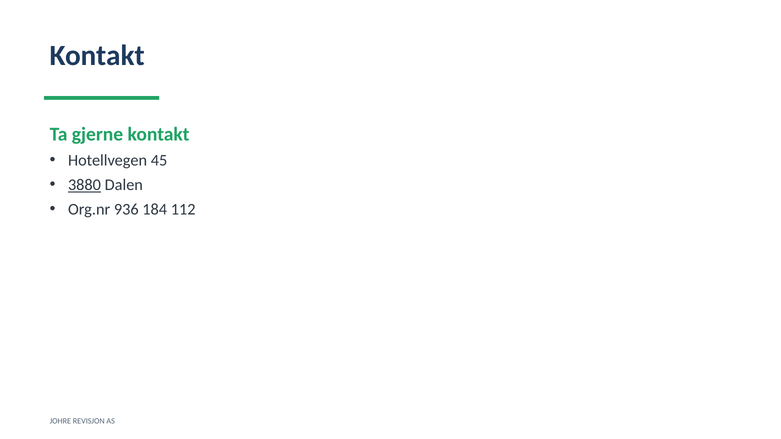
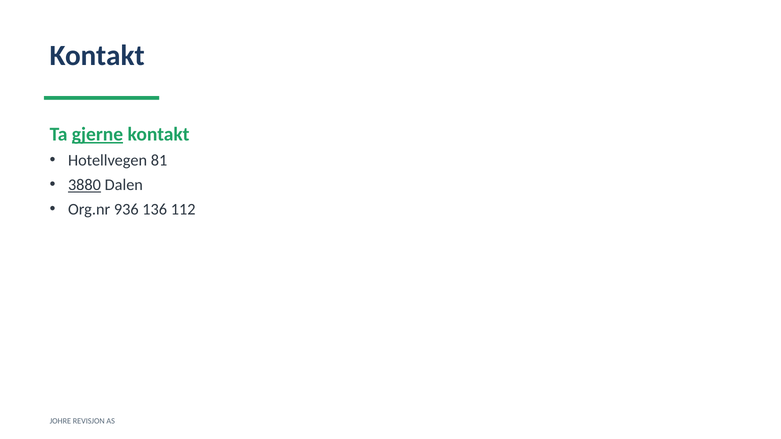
gjerne underline: none -> present
45: 45 -> 81
184: 184 -> 136
